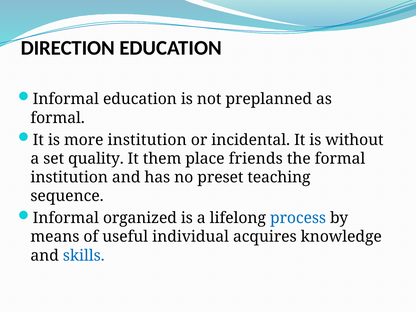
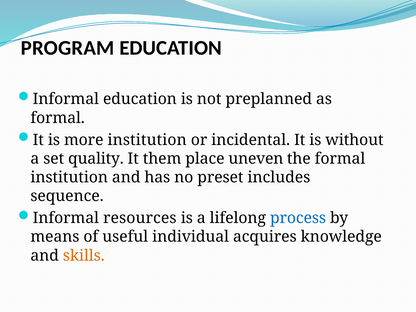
DIRECTION: DIRECTION -> PROGRAM
friends: friends -> uneven
teaching: teaching -> includes
organized: organized -> resources
skills colour: blue -> orange
